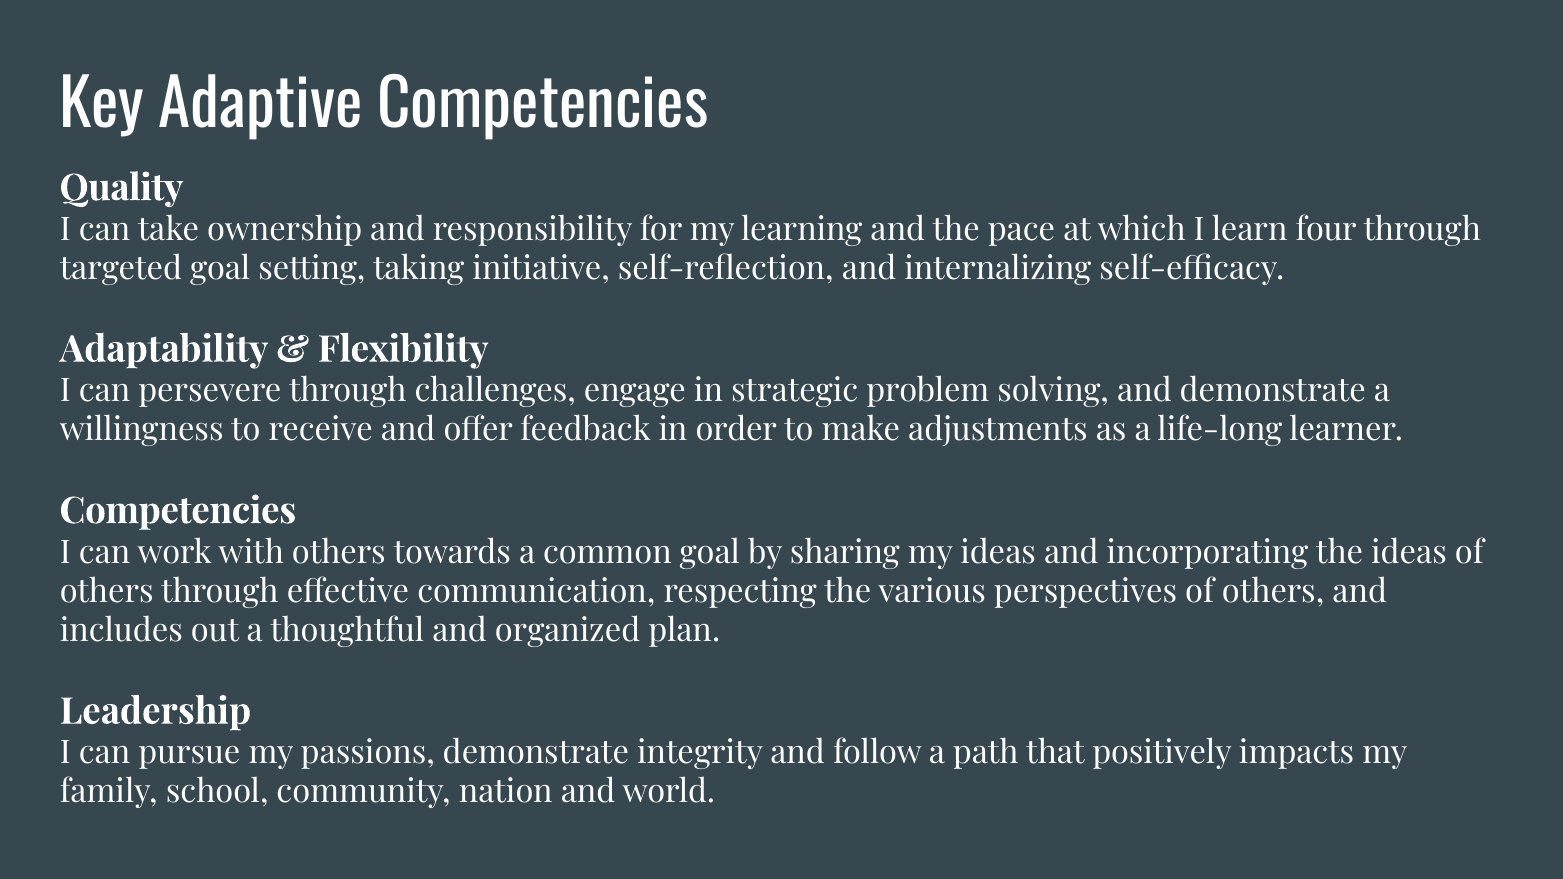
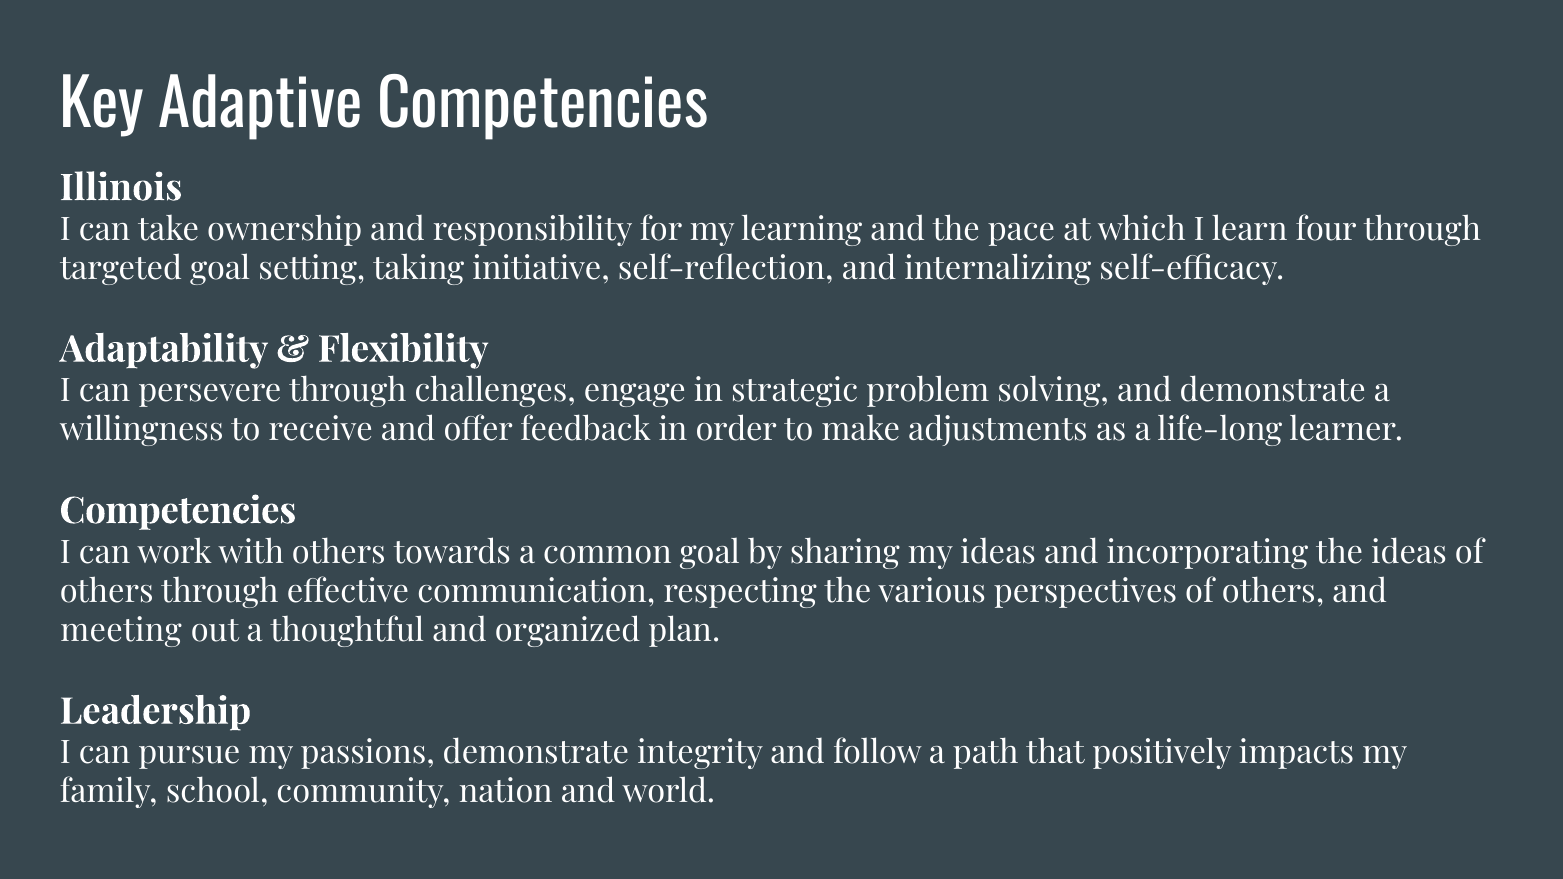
Quality: Quality -> Illinois
includes: includes -> meeting
